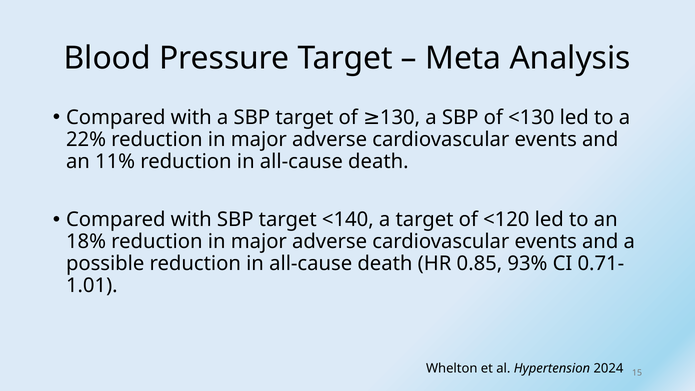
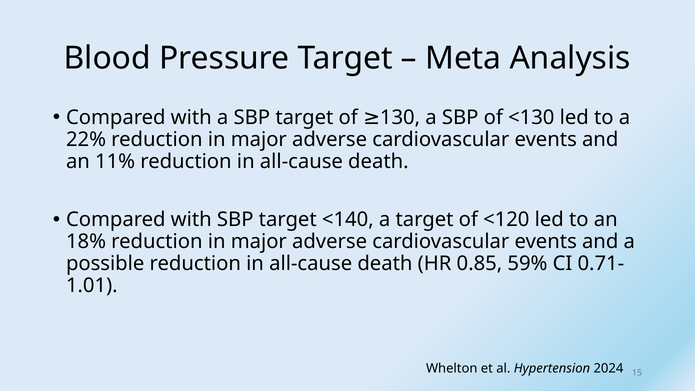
93%: 93% -> 59%
